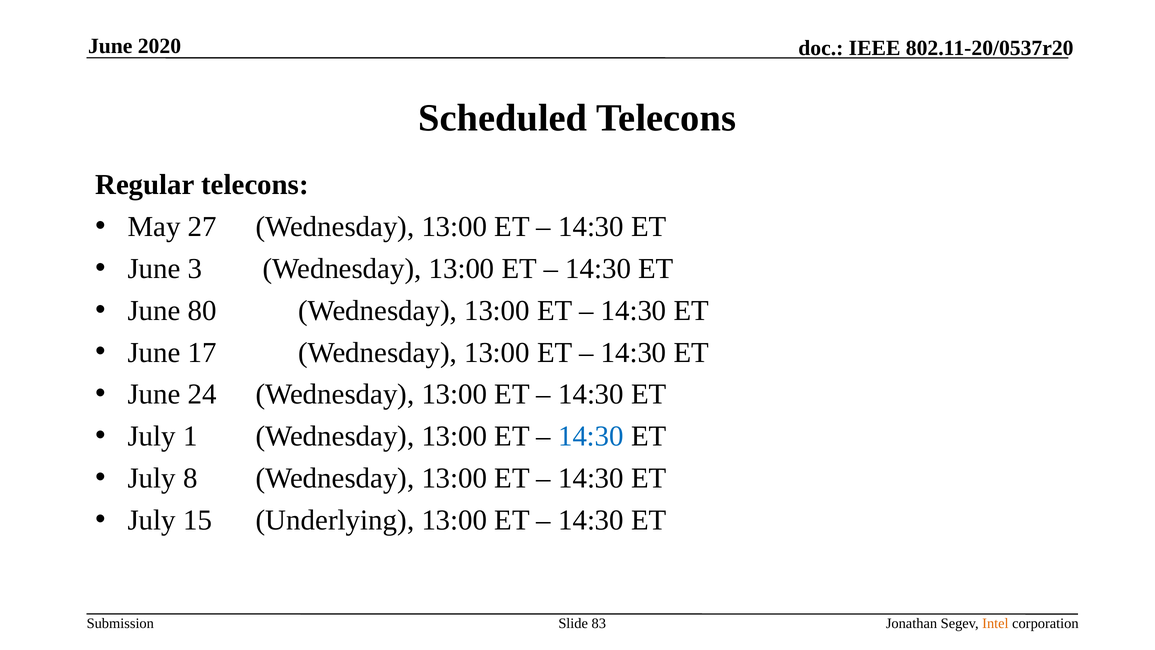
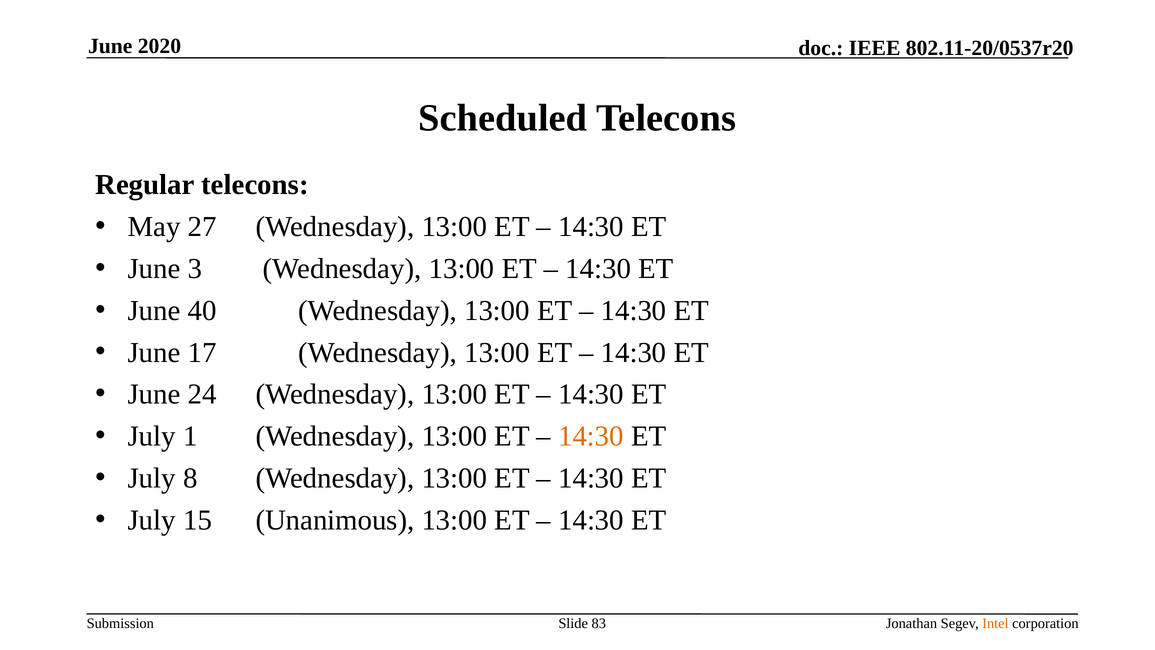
80: 80 -> 40
14:30 at (591, 436) colour: blue -> orange
Underlying: Underlying -> Unanimous
